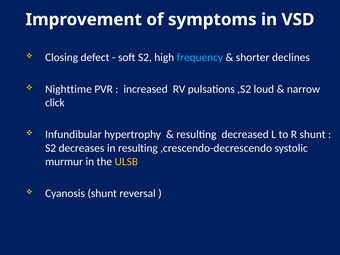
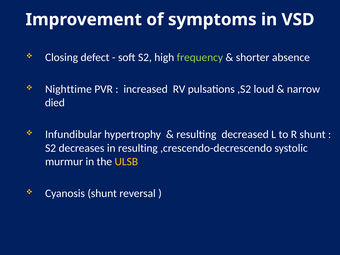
frequency colour: light blue -> light green
declines: declines -> absence
click: click -> died
